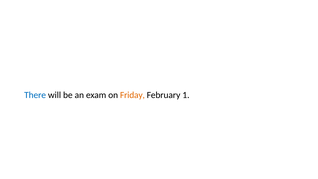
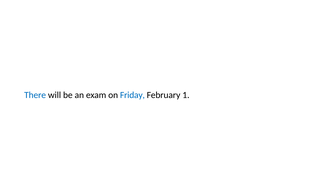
Friday colour: orange -> blue
